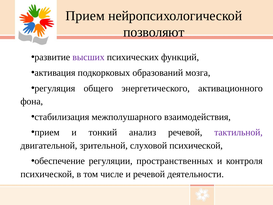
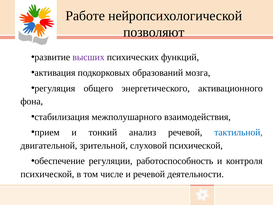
Прием at (85, 16): Прием -> Работе
тактильной colour: purple -> blue
пространственных: пространственных -> работоспособность
